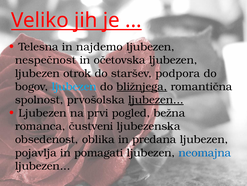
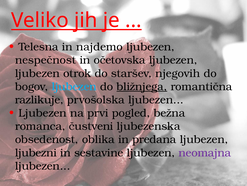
podpora: podpora -> njegovih
spolnost: spolnost -> razlikuje
ljubezen at (156, 99) underline: present -> none
pojavlja: pojavlja -> ljubezni
pomagati: pomagati -> sestavine
neomajna colour: blue -> purple
